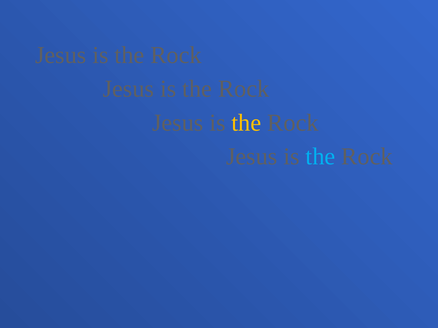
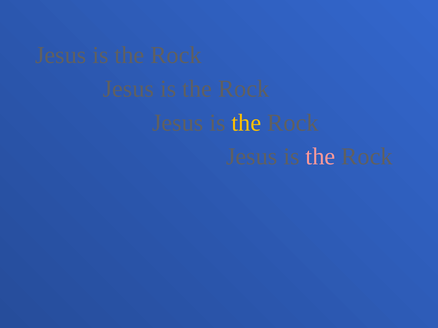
the at (320, 157) colour: light blue -> pink
